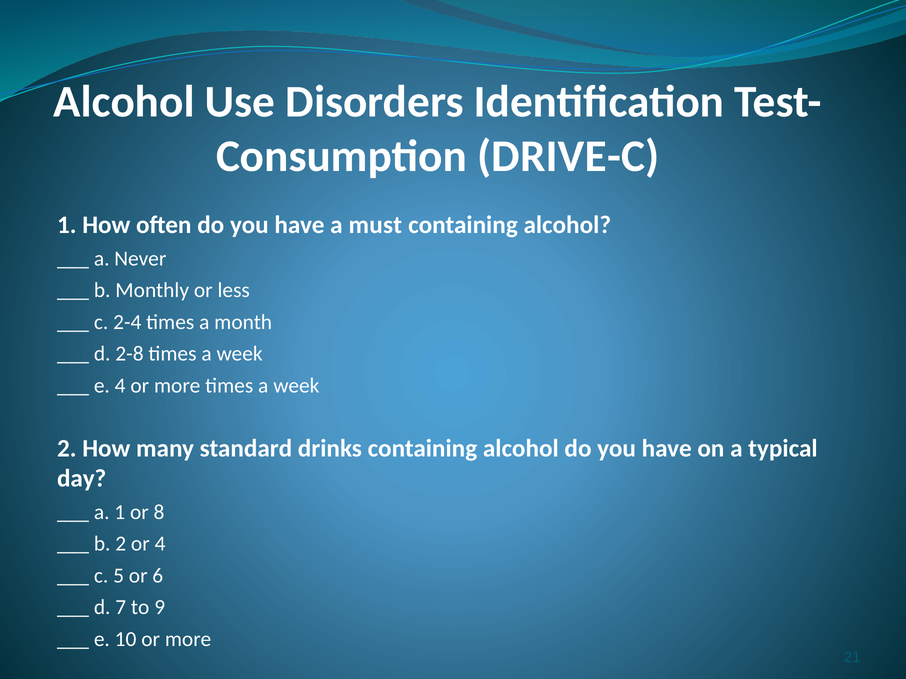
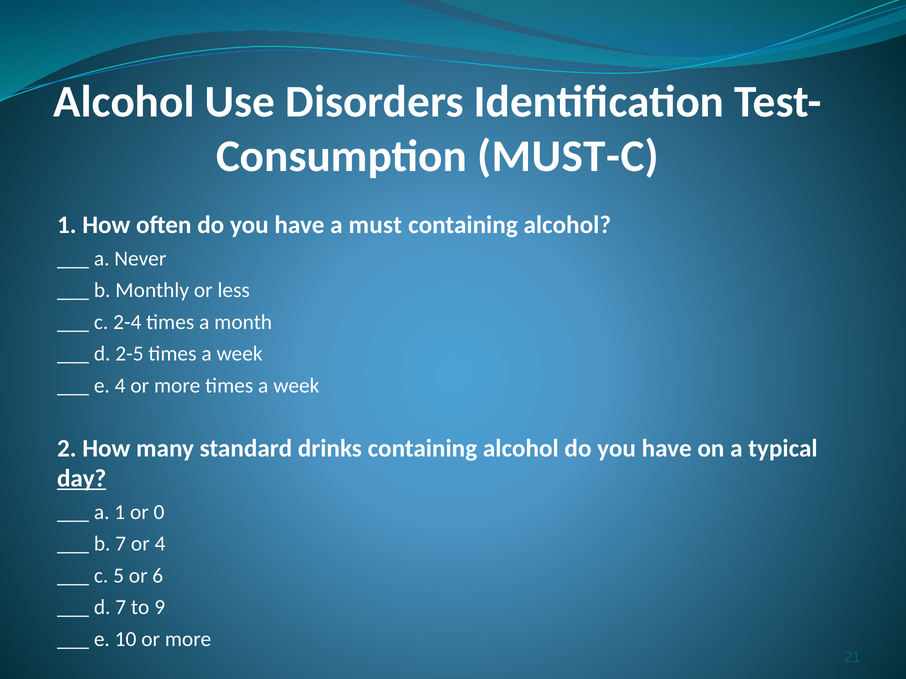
DRIVE-C: DRIVE-C -> MUST-C
2-8: 2-8 -> 2-5
day underline: none -> present
8: 8 -> 0
b 2: 2 -> 7
